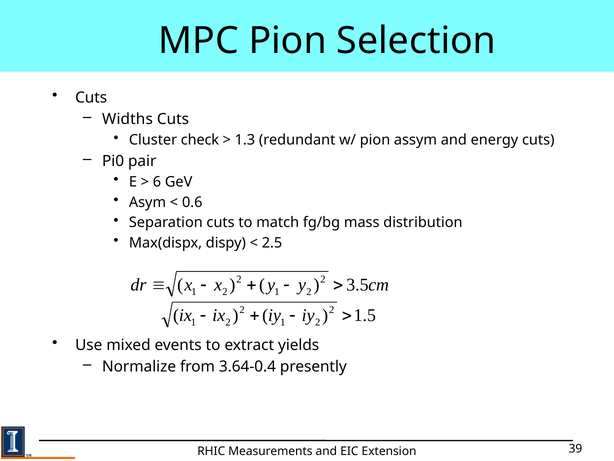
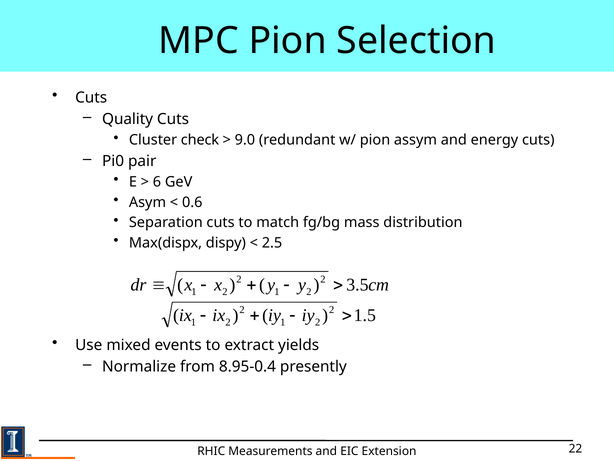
Widths: Widths -> Quality
1.3: 1.3 -> 9.0
3.64-0.4: 3.64-0.4 -> 8.95-0.4
39: 39 -> 22
